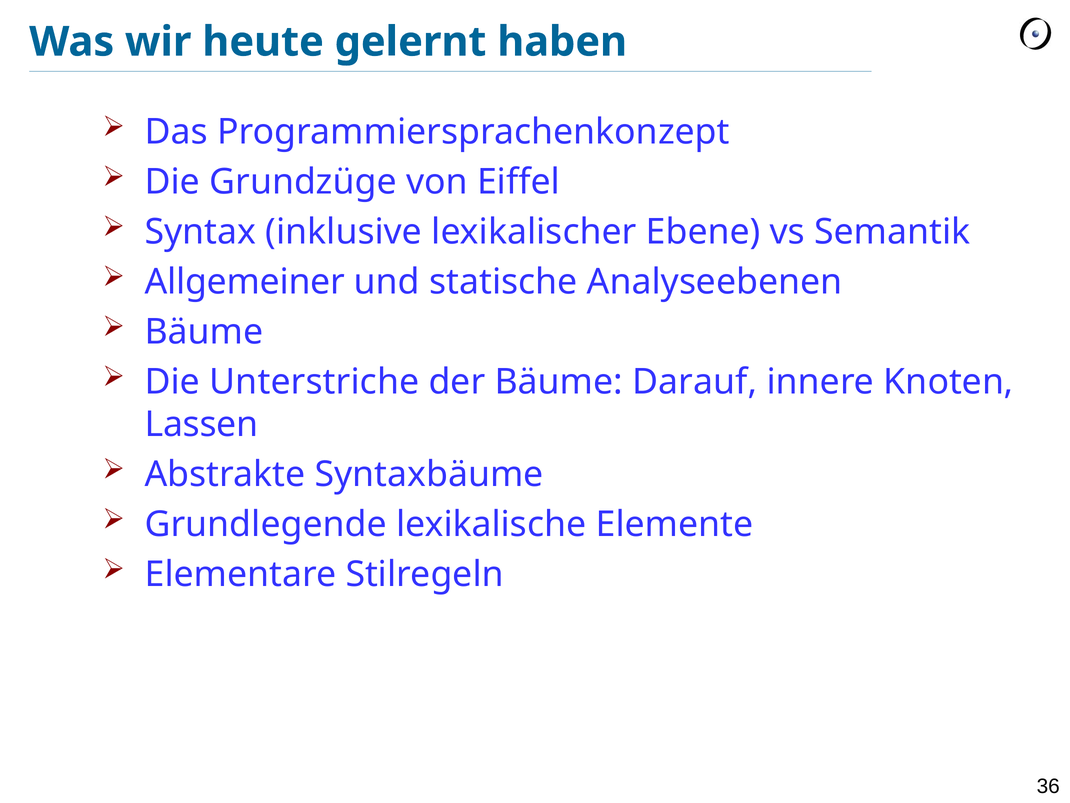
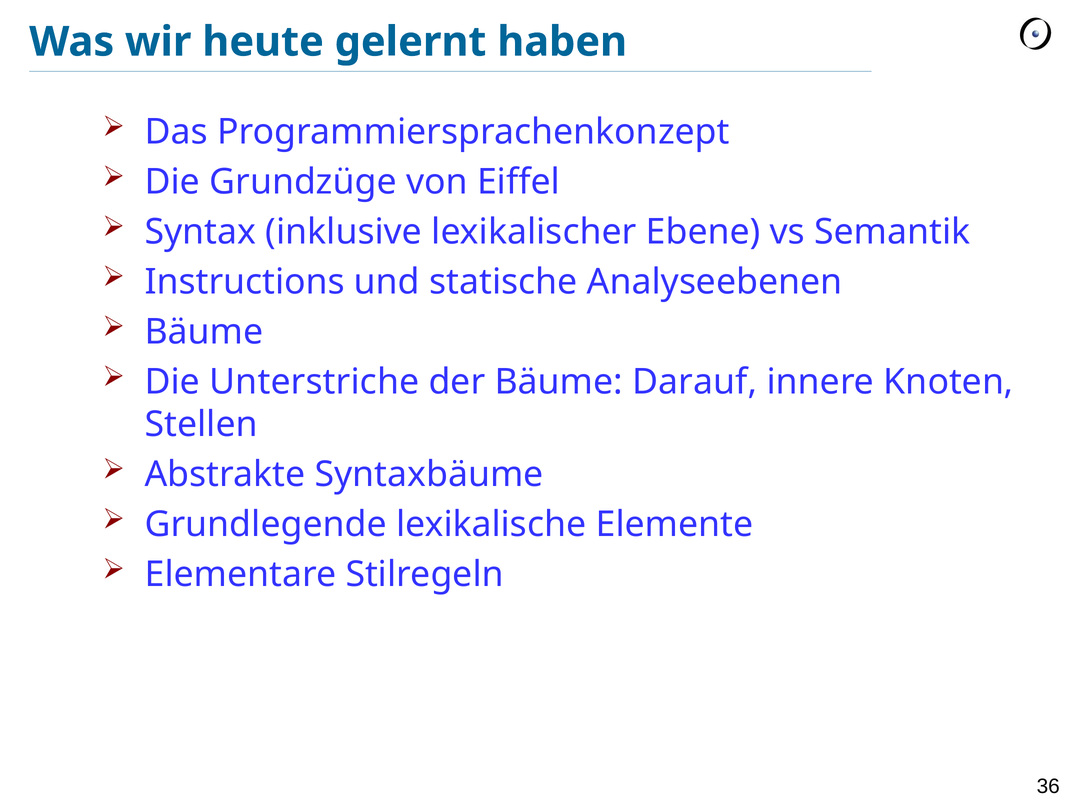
Allgemeiner: Allgemeiner -> Instructions
Lassen: Lassen -> Stellen
